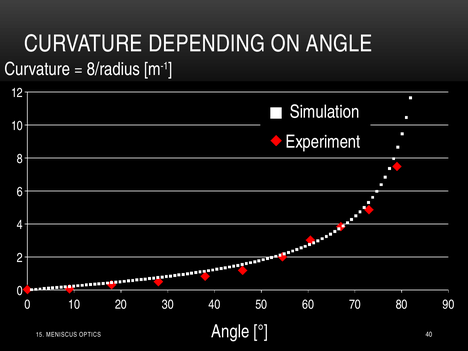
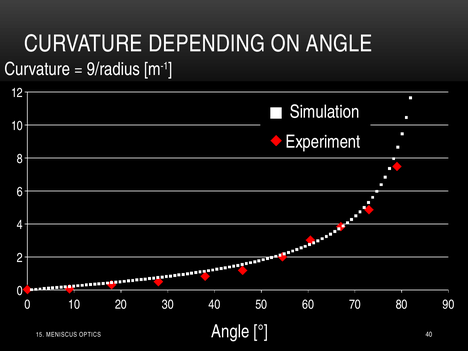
8/radius: 8/radius -> 9/radius
